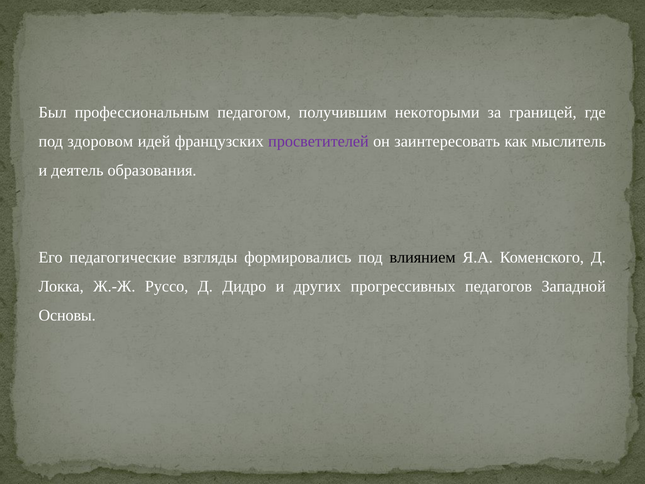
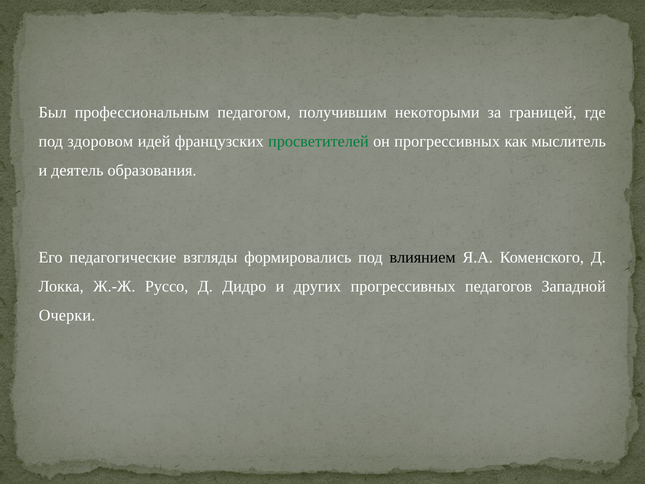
просветителей colour: purple -> green
он заинтересовать: заинтересовать -> прогрессивных
Основы: Основы -> Очерки
